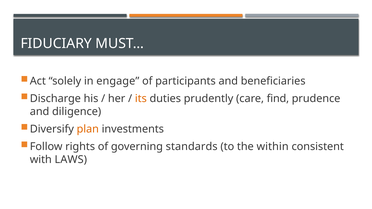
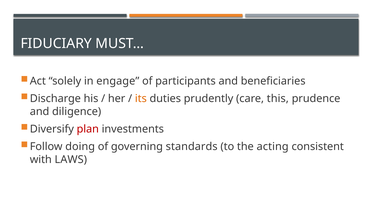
find: find -> this
plan colour: orange -> red
rights: rights -> doing
within: within -> acting
